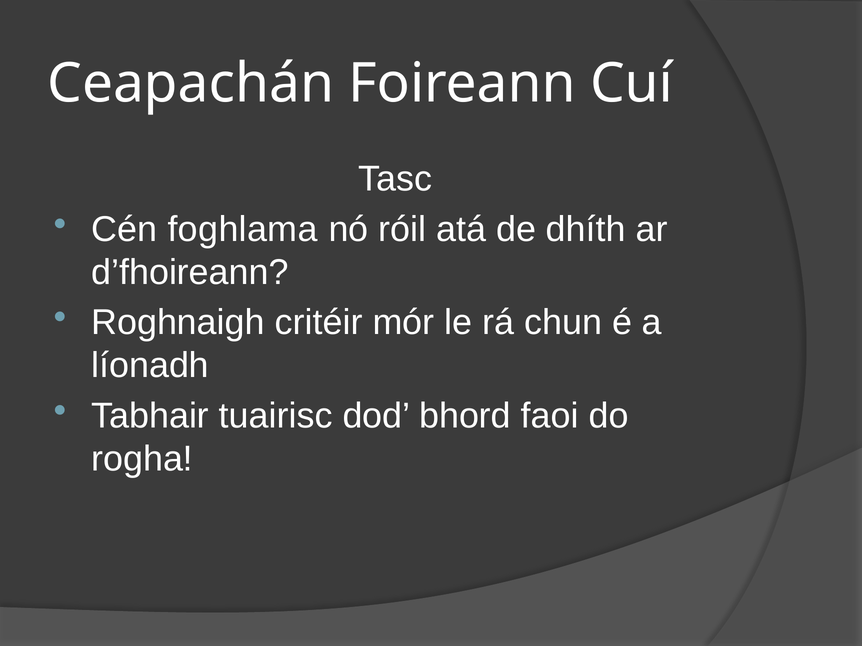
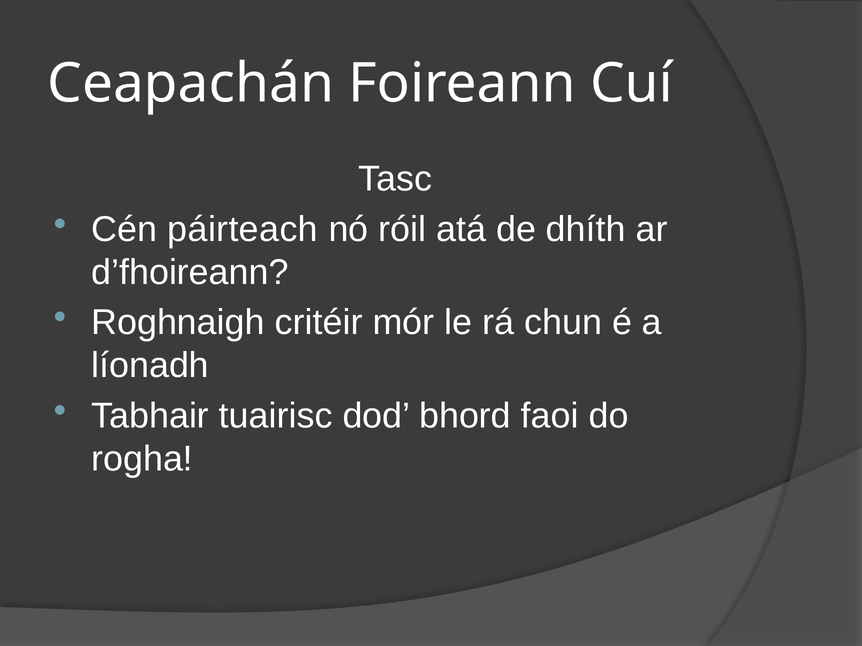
foghlama: foghlama -> páirteach
